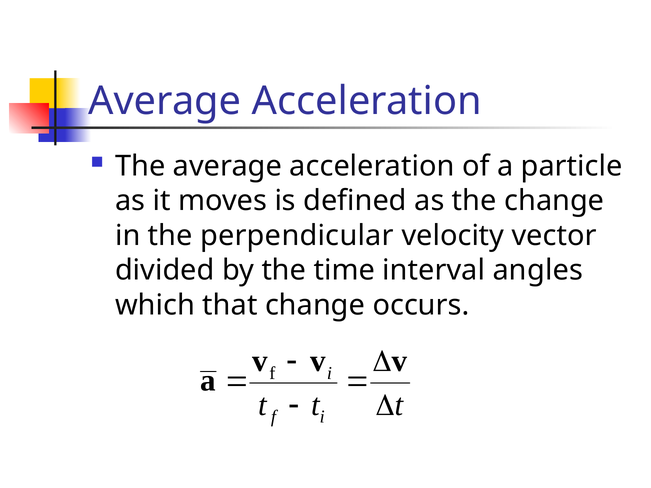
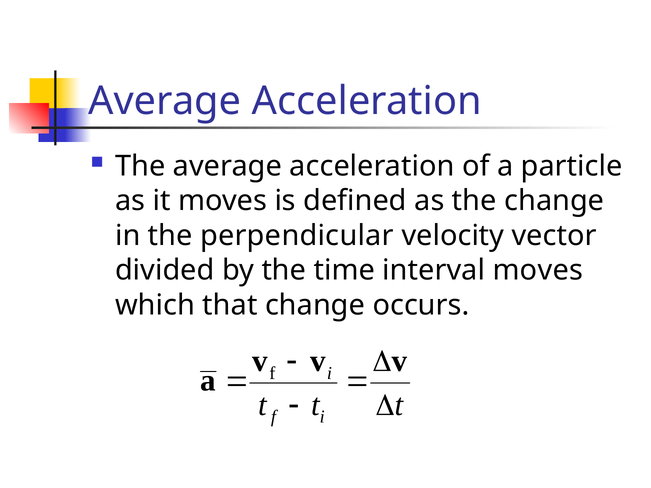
interval angles: angles -> moves
